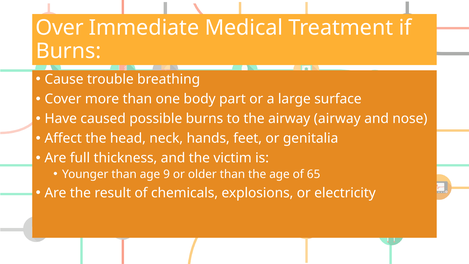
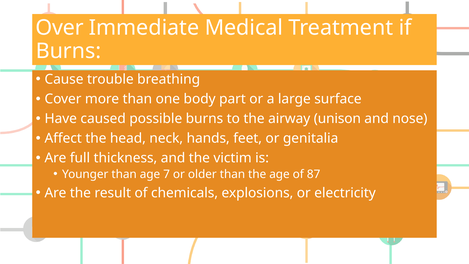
airway airway: airway -> unison
9: 9 -> 7
65: 65 -> 87
